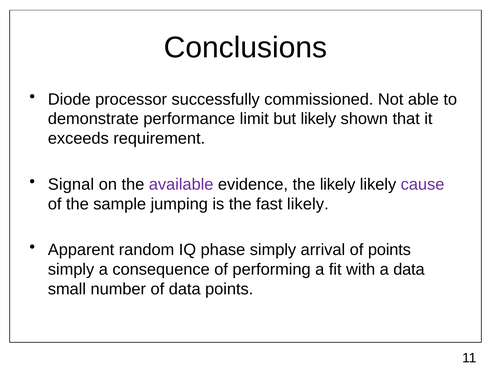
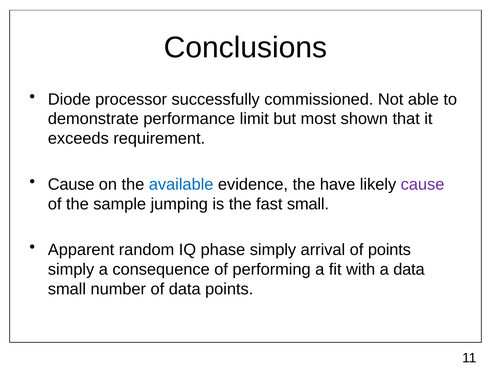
but likely: likely -> most
Signal at (71, 184): Signal -> Cause
available colour: purple -> blue
the likely: likely -> have
fast likely: likely -> small
